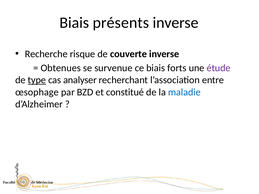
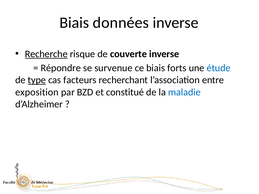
présents: présents -> données
Recherche underline: none -> present
Obtenues: Obtenues -> Répondre
étude colour: purple -> blue
analyser: analyser -> facteurs
œsophage: œsophage -> exposition
